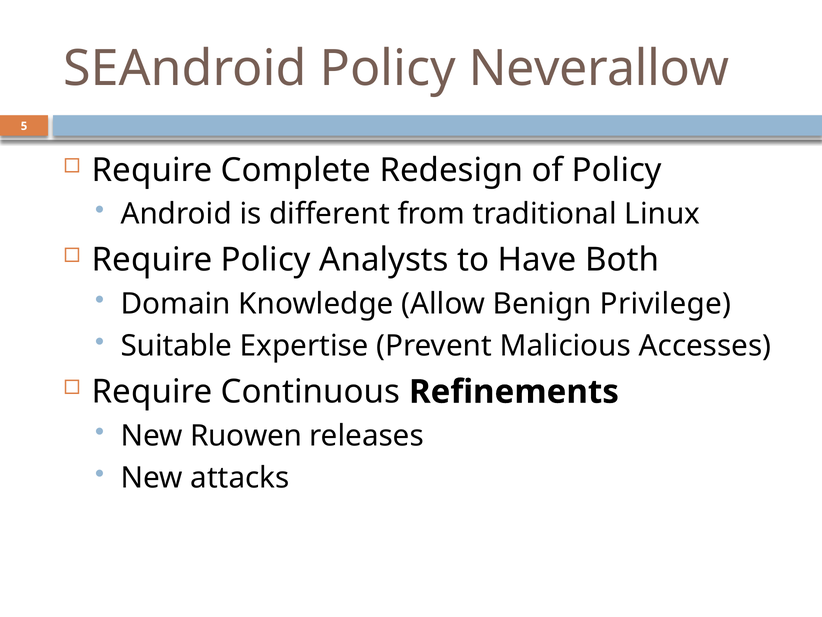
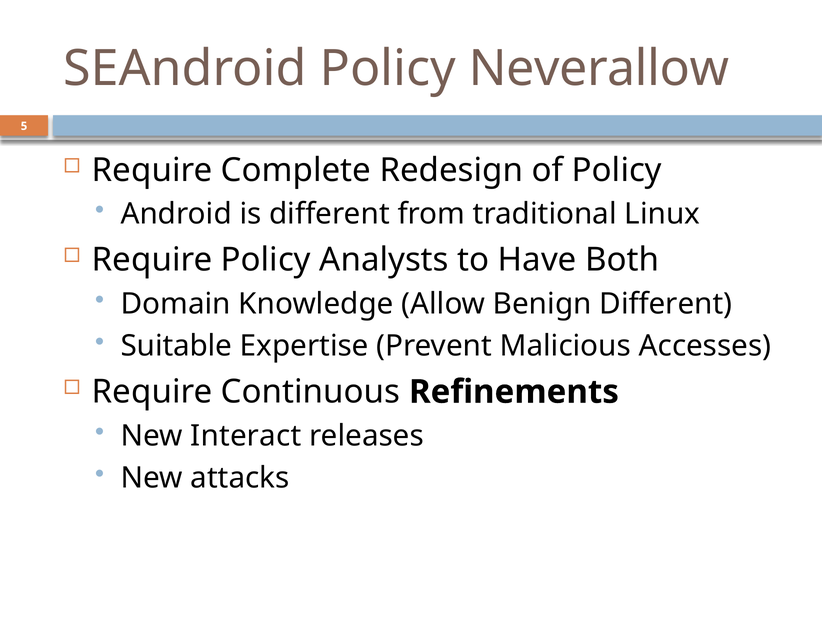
Benign Privilege: Privilege -> Different
Ruowen: Ruowen -> Interact
